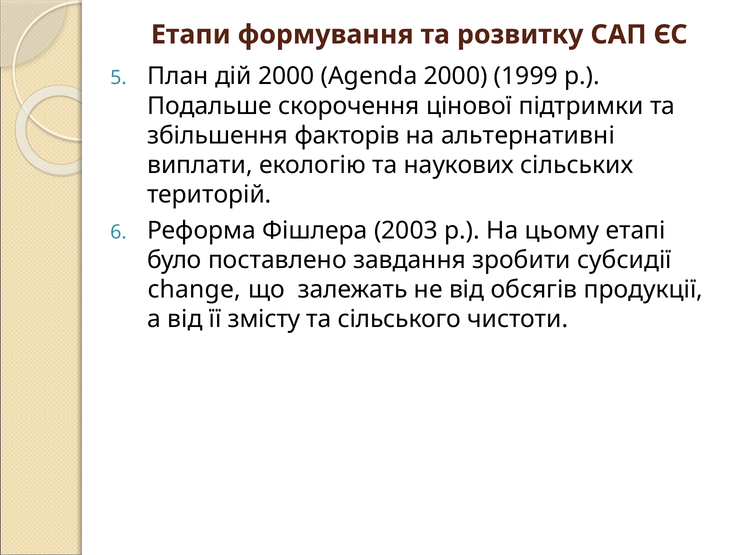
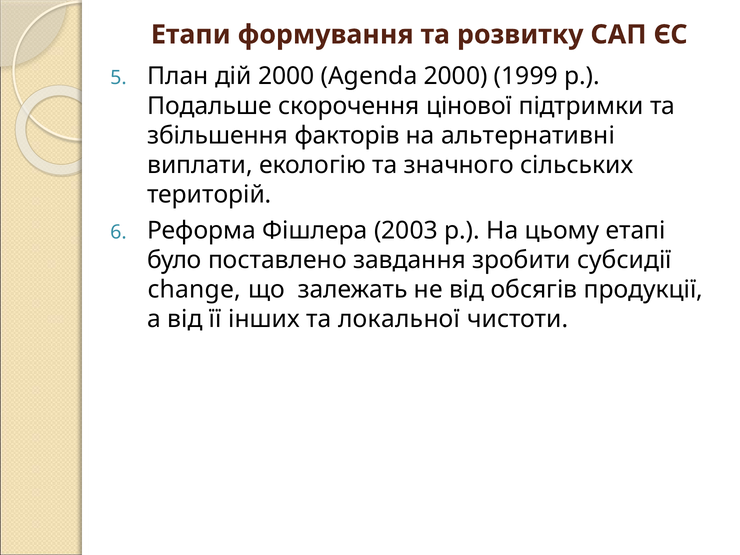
наукових: наукових -> значного
змісту: змісту -> інших
сільського: сільського -> локальної
